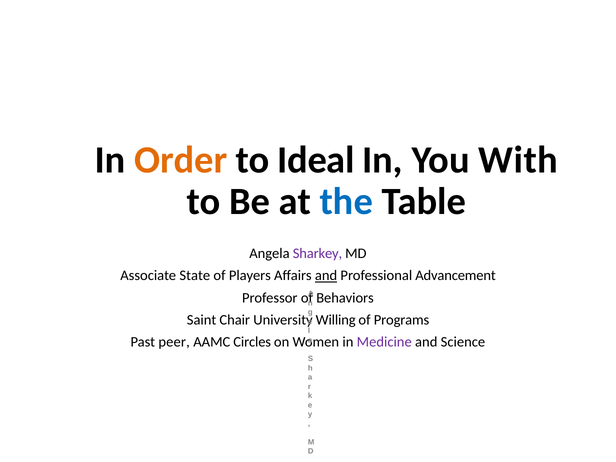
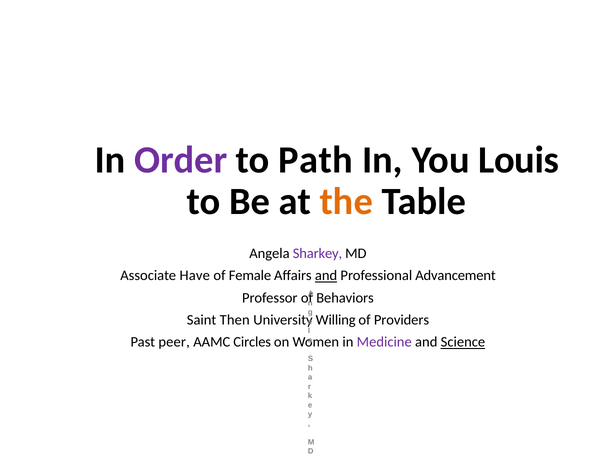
Order colour: orange -> purple
Ideal: Ideal -> Path
With: With -> Louis
the colour: blue -> orange
State: State -> Have
Players: Players -> Female
Chair: Chair -> Then
Programs: Programs -> Providers
Science underline: none -> present
